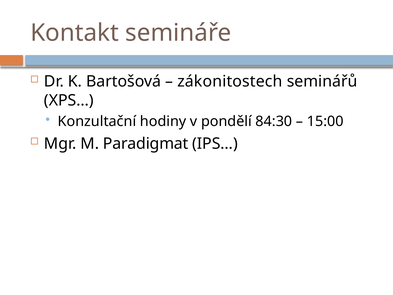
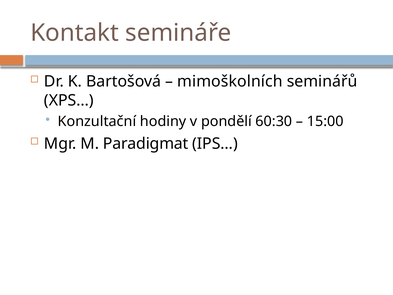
zákonitostech: zákonitostech -> mimoškolních
84:30: 84:30 -> 60:30
